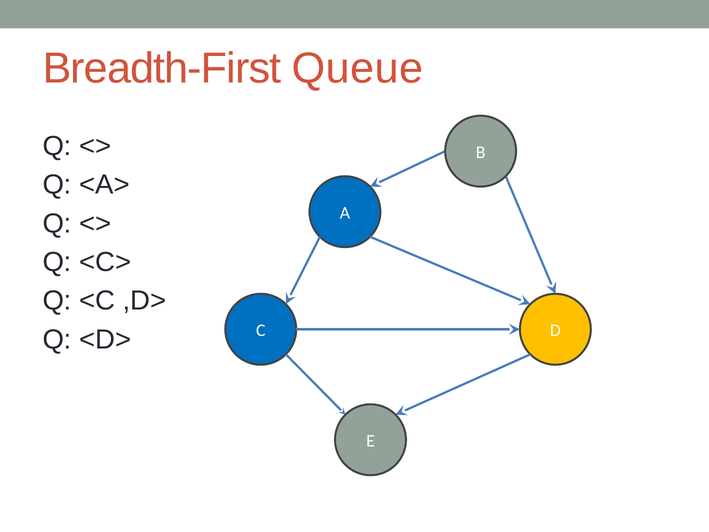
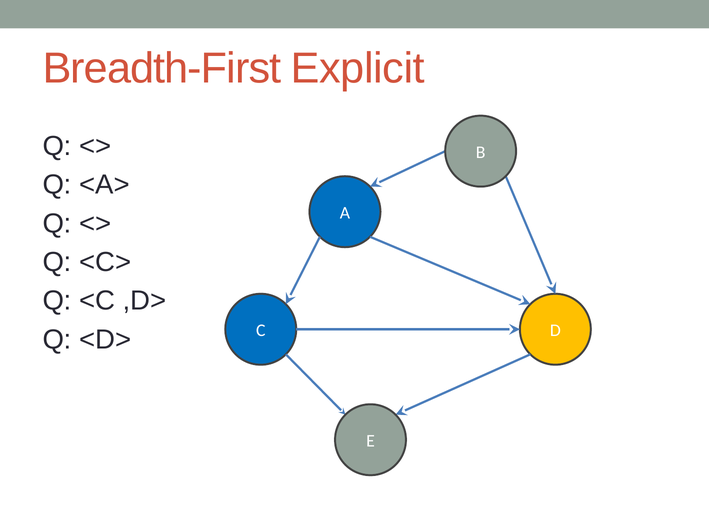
Queue: Queue -> Explicit
